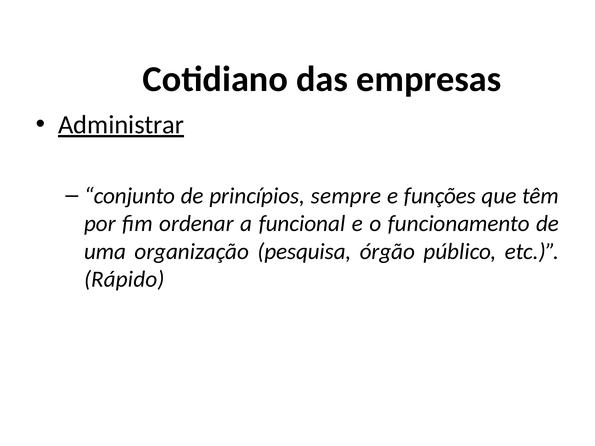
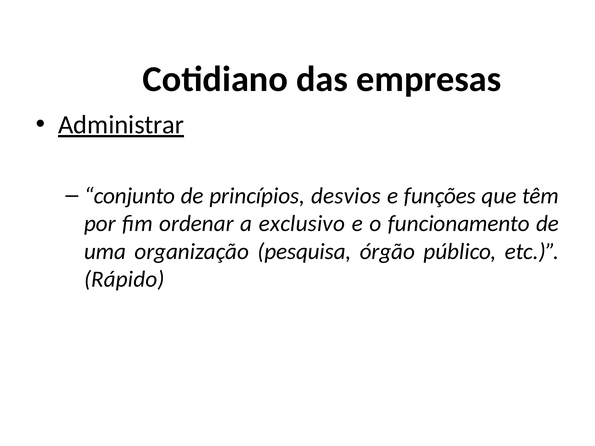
sempre: sempre -> desvios
funcional: funcional -> exclusivo
